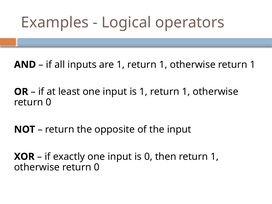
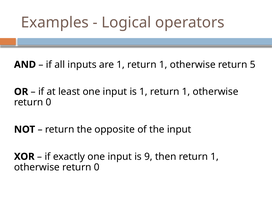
otherwise return 1: 1 -> 5
is 0: 0 -> 9
